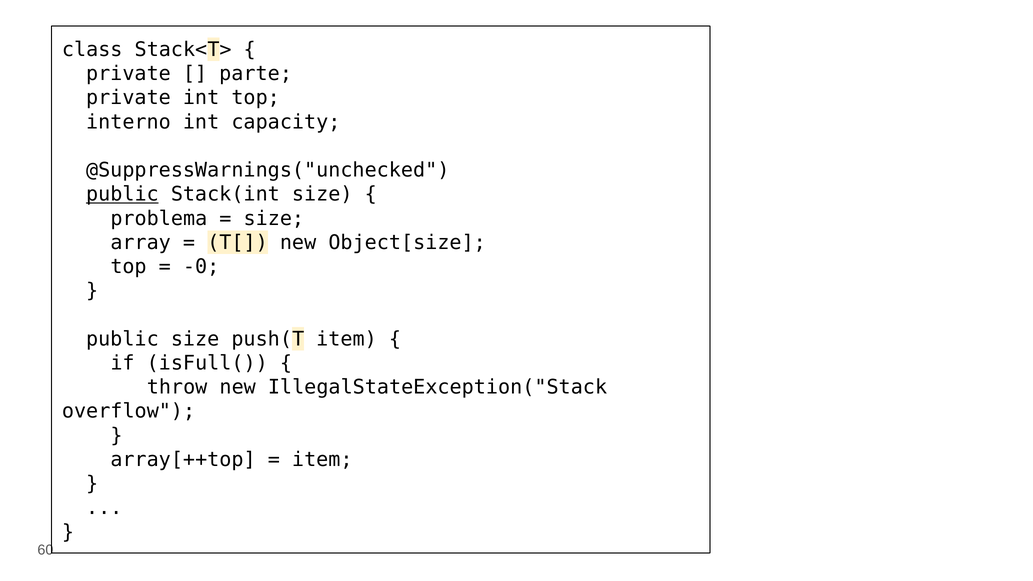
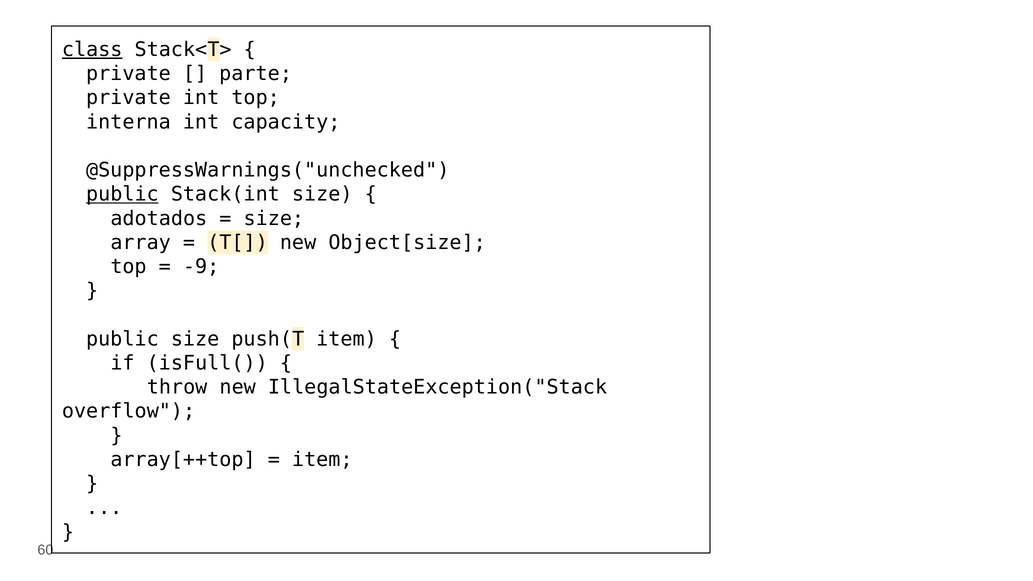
class underline: none -> present
interno: interno -> interna
problema: problema -> adotados
-0: -0 -> -9
